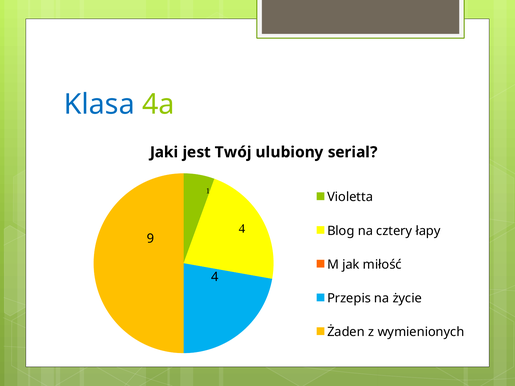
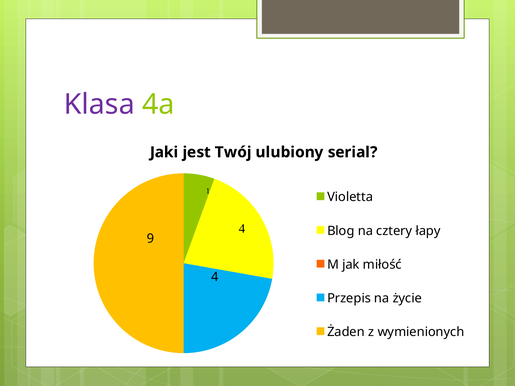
Klasa colour: blue -> purple
